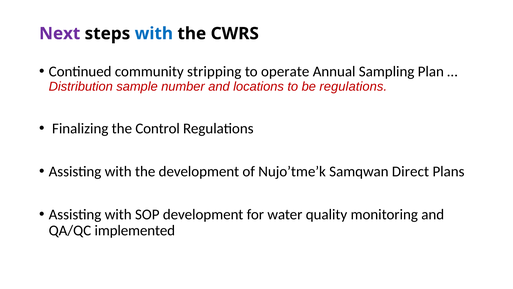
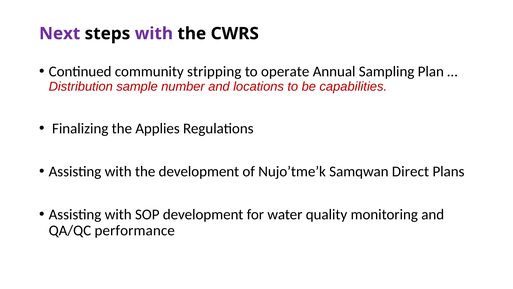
with at (154, 34) colour: blue -> purple
be regulations: regulations -> capabilities
Control: Control -> Applies
implemented: implemented -> performance
